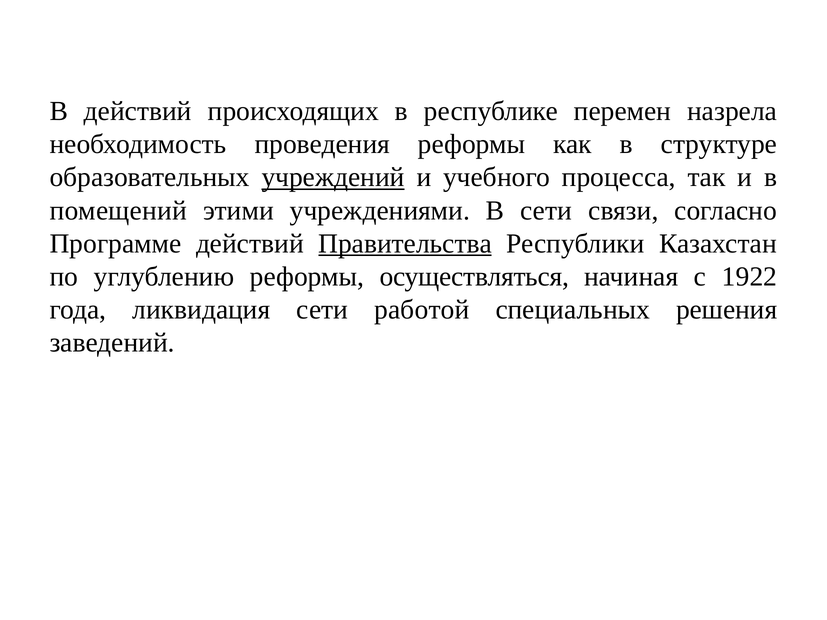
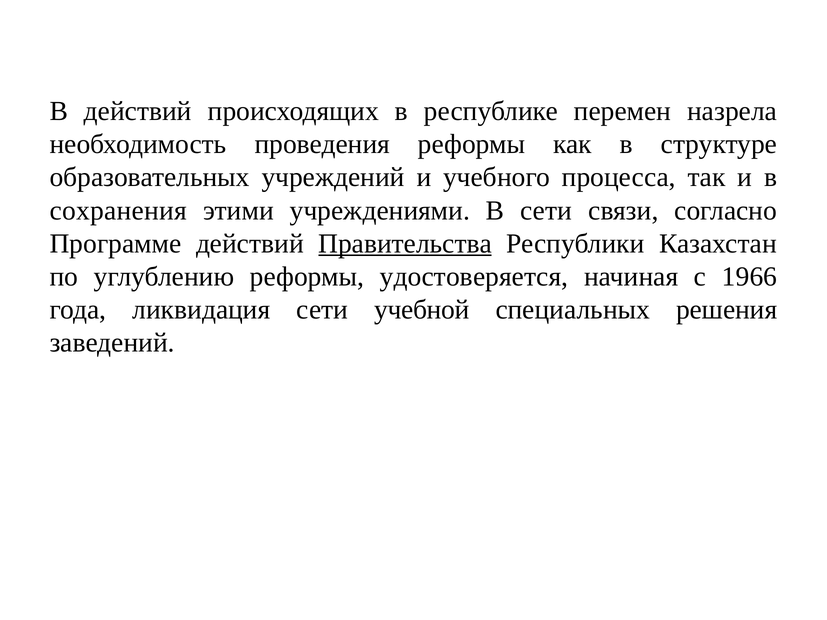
учреждений underline: present -> none
помещений: помещений -> сохранения
осуществляться: осуществляться -> удостоверяется
1922: 1922 -> 1966
работой: работой -> учебной
